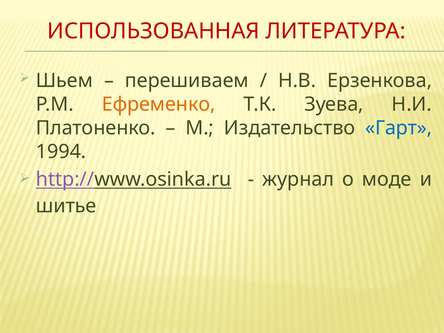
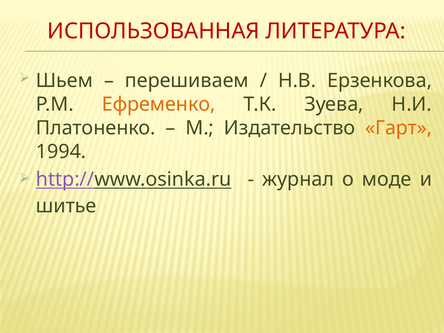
Гарт colour: blue -> orange
